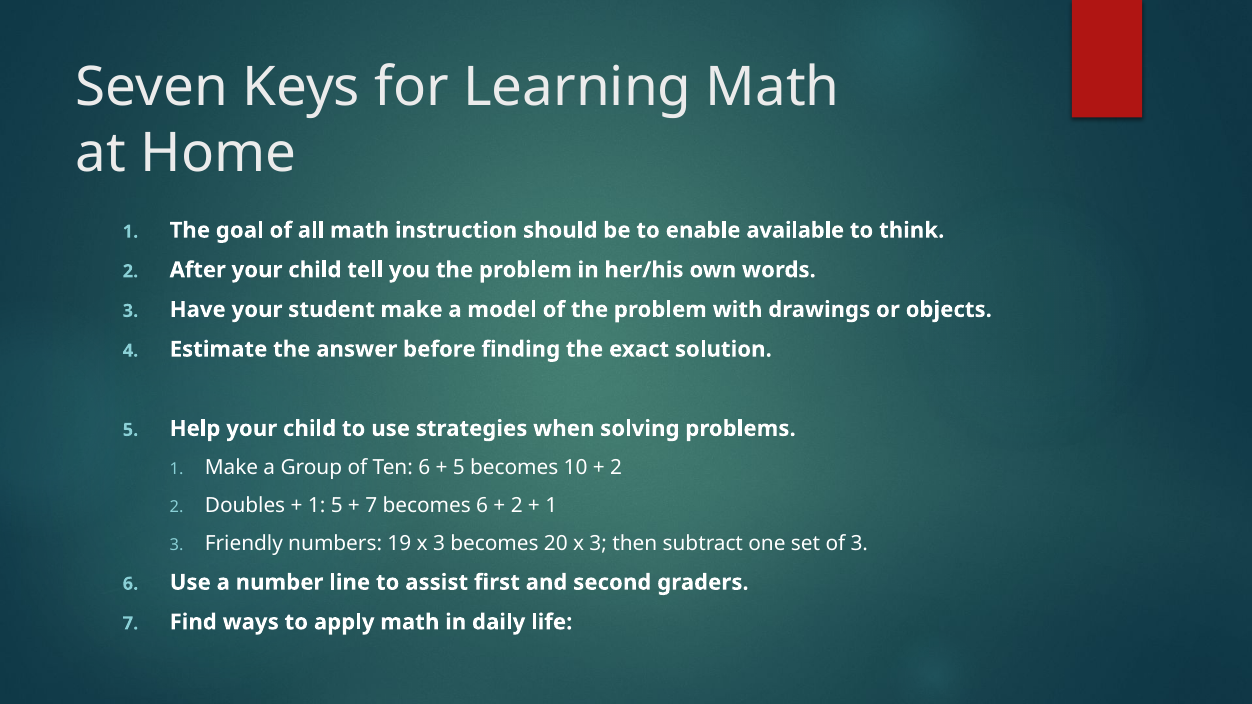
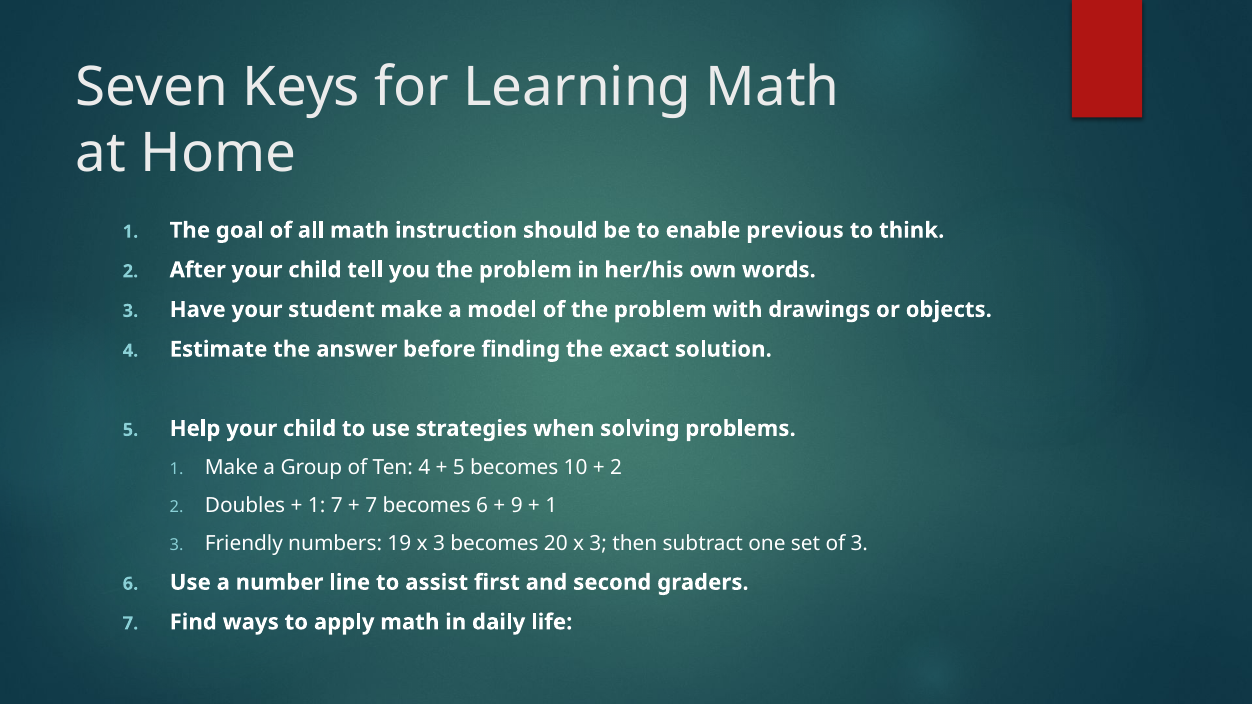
available: available -> previous
Ten 6: 6 -> 4
1 5: 5 -> 7
2 at (517, 506): 2 -> 9
